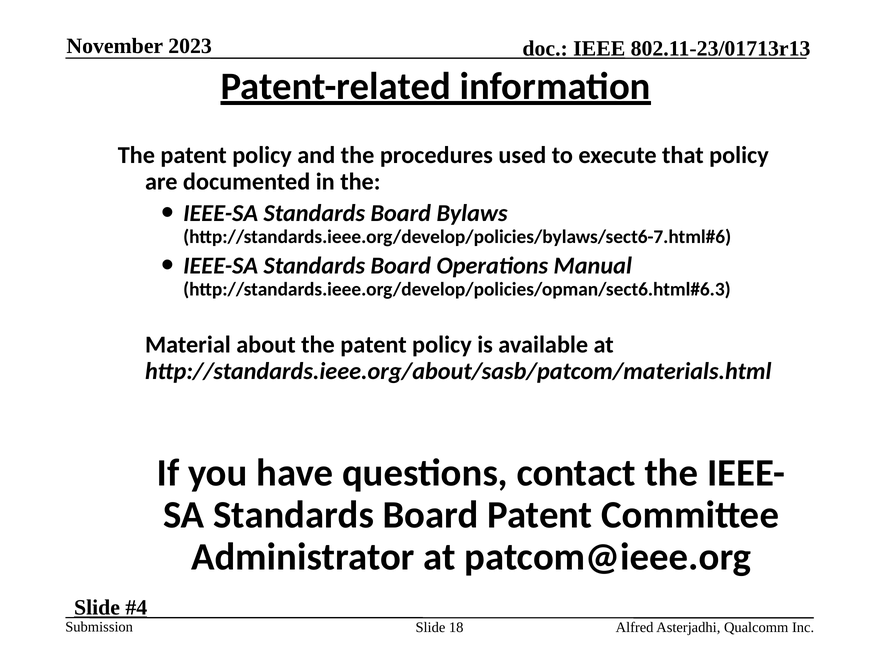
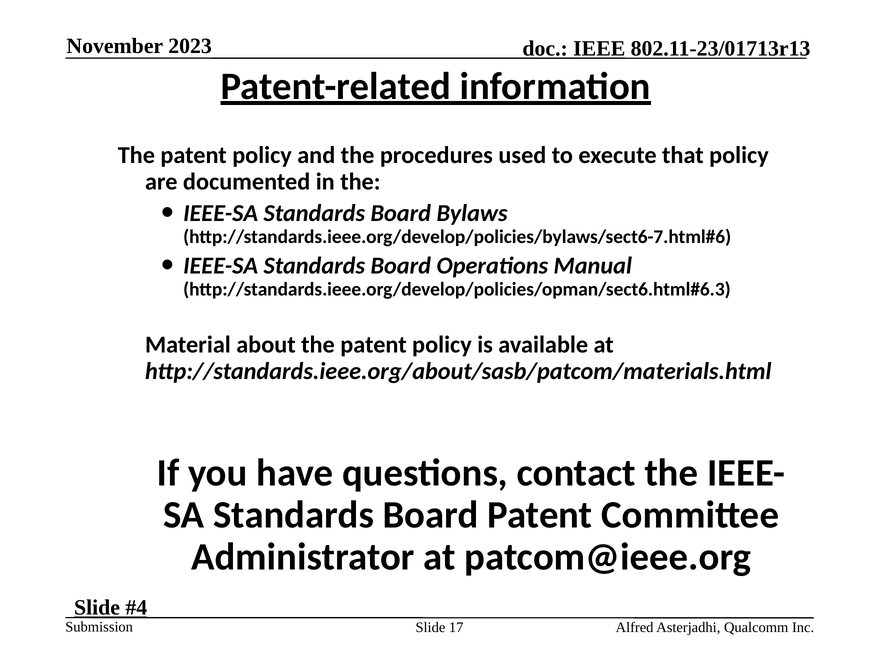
18: 18 -> 17
